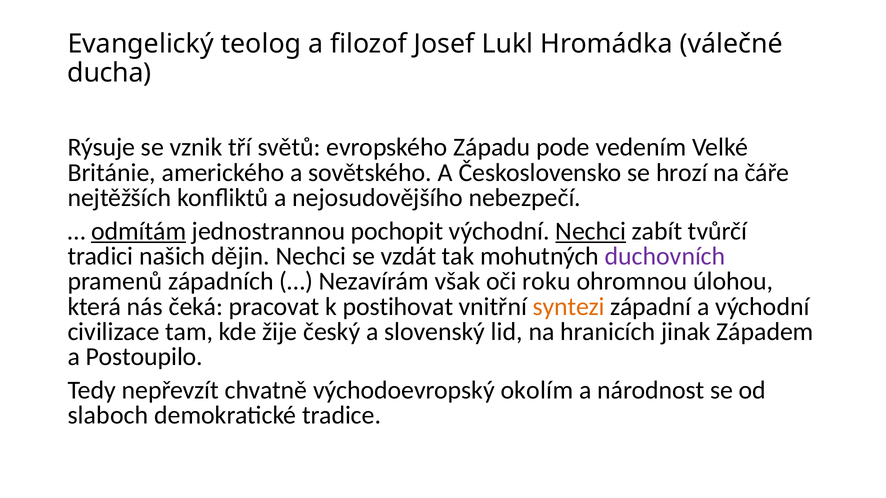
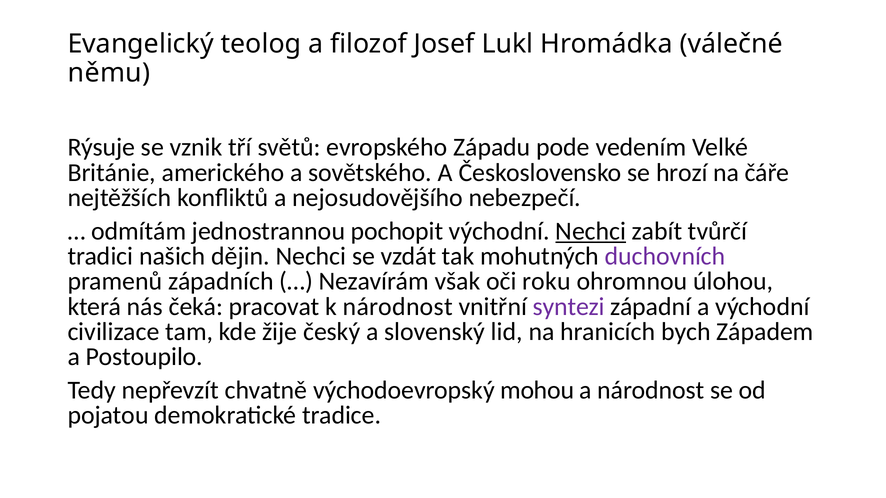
ducha: ducha -> němu
odmítám underline: present -> none
k postihovat: postihovat -> národnost
syntezi colour: orange -> purple
jinak: jinak -> bych
okolím: okolím -> mohou
slaboch: slaboch -> pojatou
